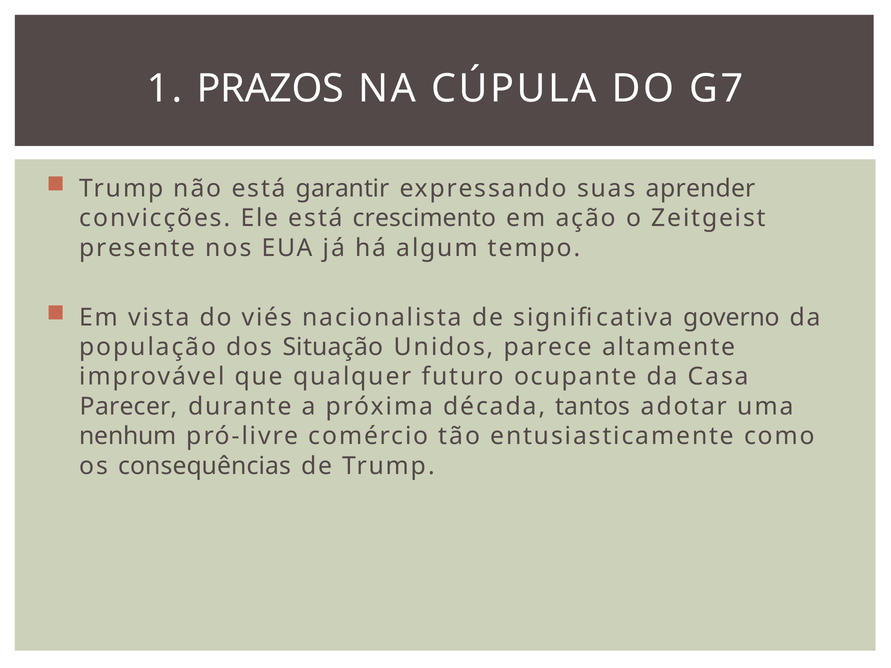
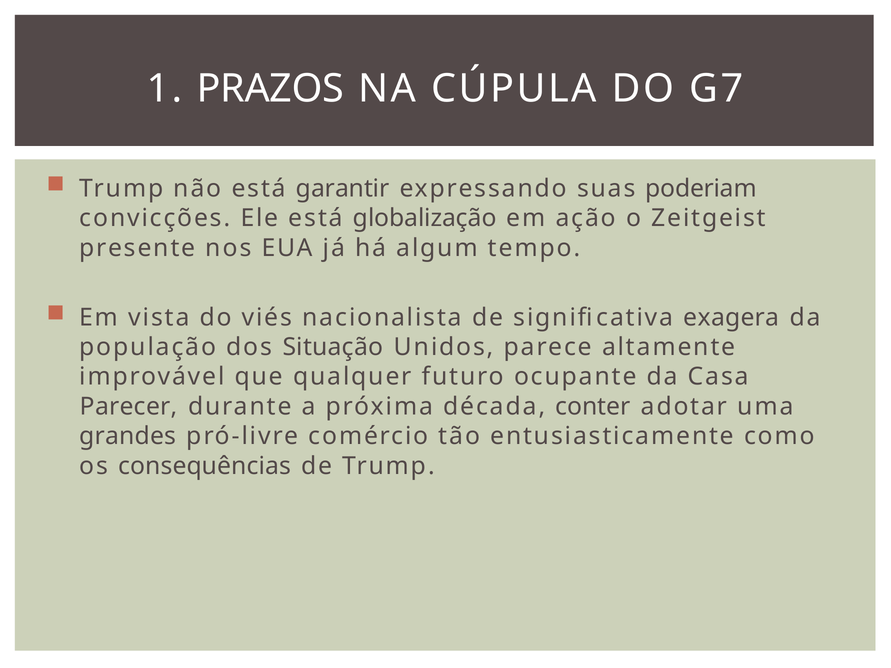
aprender: aprender -> poderiam
crescimento: crescimento -> globalização
governo: governo -> exagera
tantos: tantos -> conter
nenhum: nenhum -> grandes
